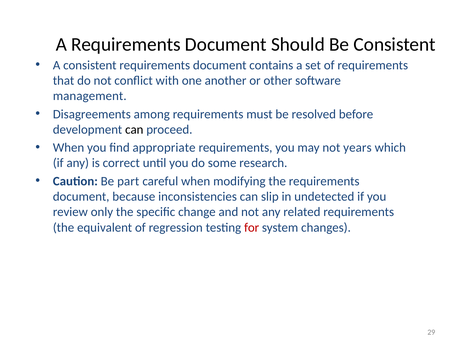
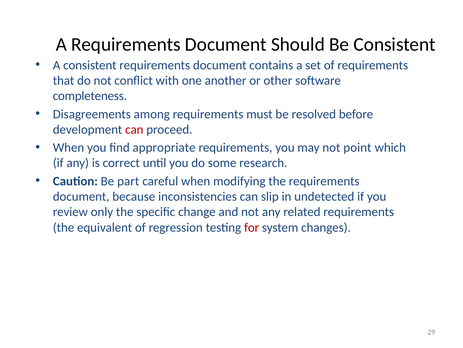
management: management -> completeness
can at (134, 129) colour: black -> red
years: years -> point
